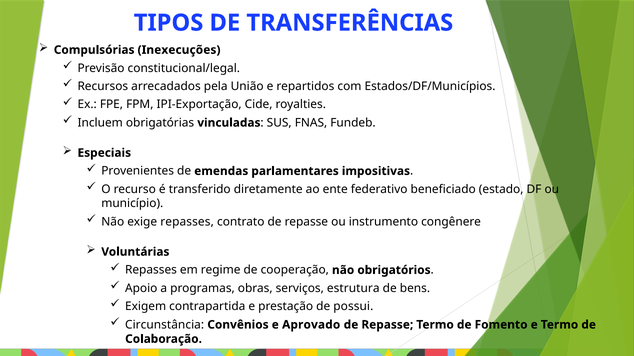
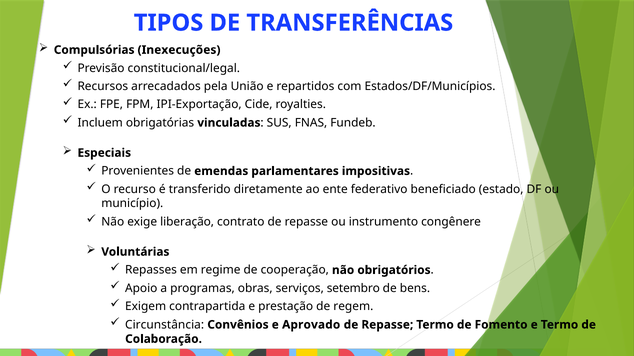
exige repasses: repasses -> liberação
estrutura: estrutura -> setembro
possui: possui -> regem
